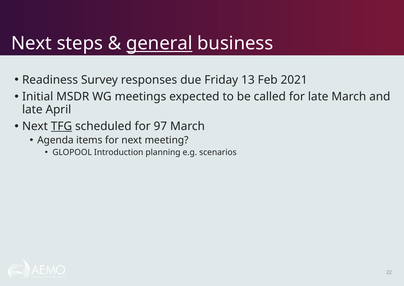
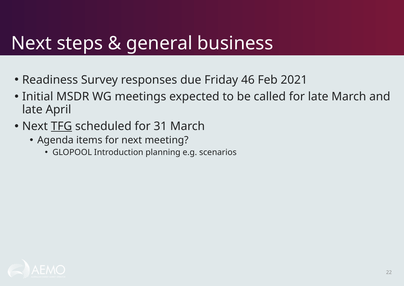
general underline: present -> none
13: 13 -> 46
97: 97 -> 31
